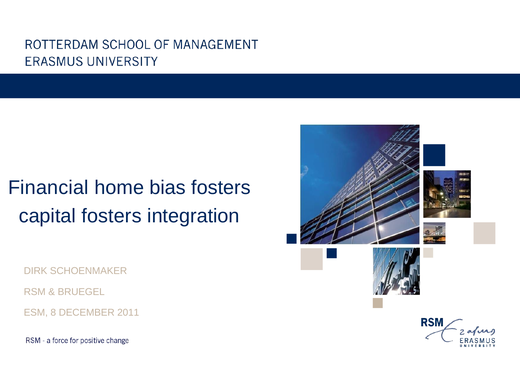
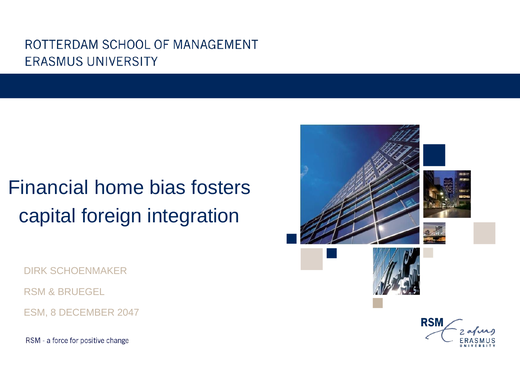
capital fosters: fosters -> foreign
2011: 2011 -> 2047
